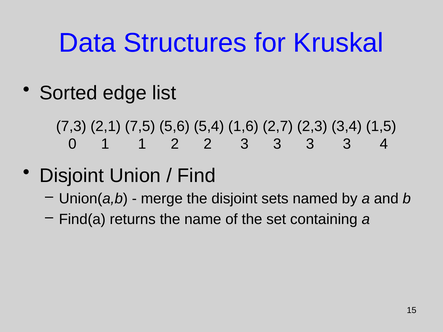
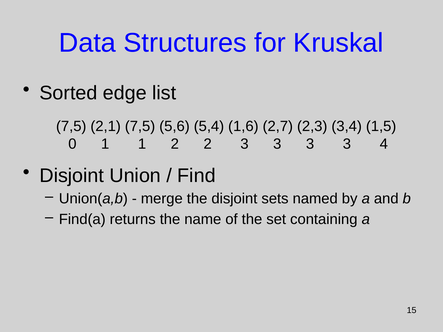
7,3 at (71, 127): 7,3 -> 7,5
